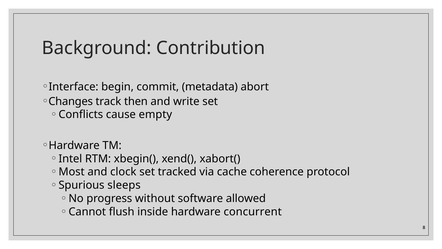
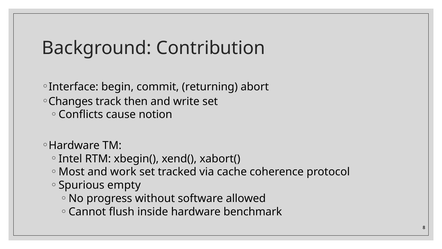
metadata: metadata -> returning
empty: empty -> notion
clock: clock -> work
sleeps: sleeps -> empty
concurrent: concurrent -> benchmark
